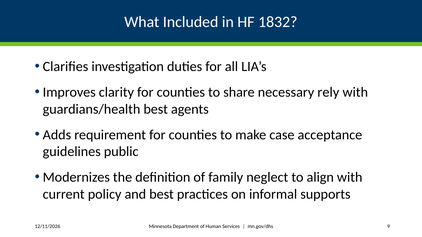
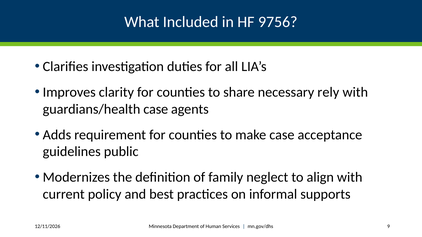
1832: 1832 -> 9756
guardians/health best: best -> case
